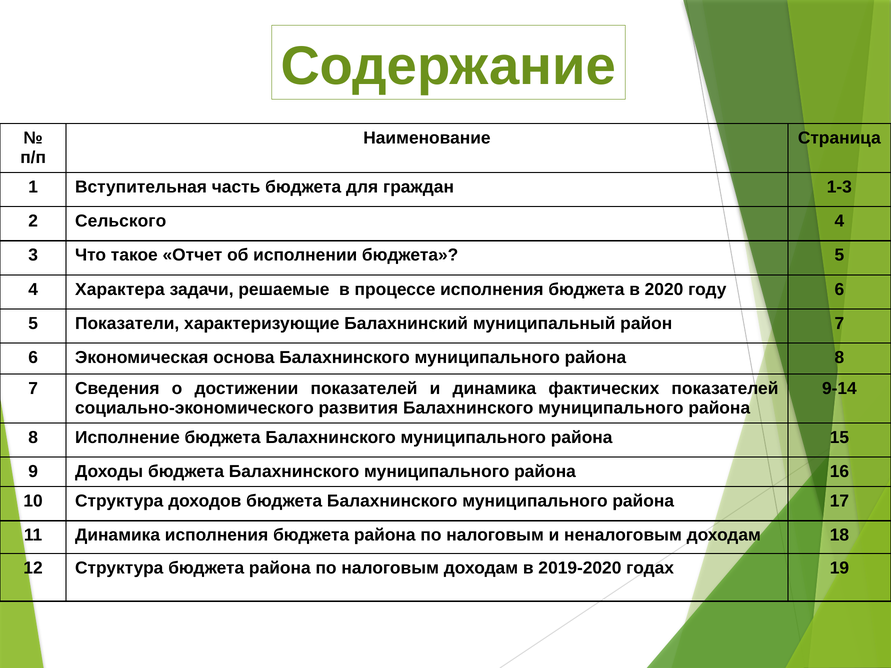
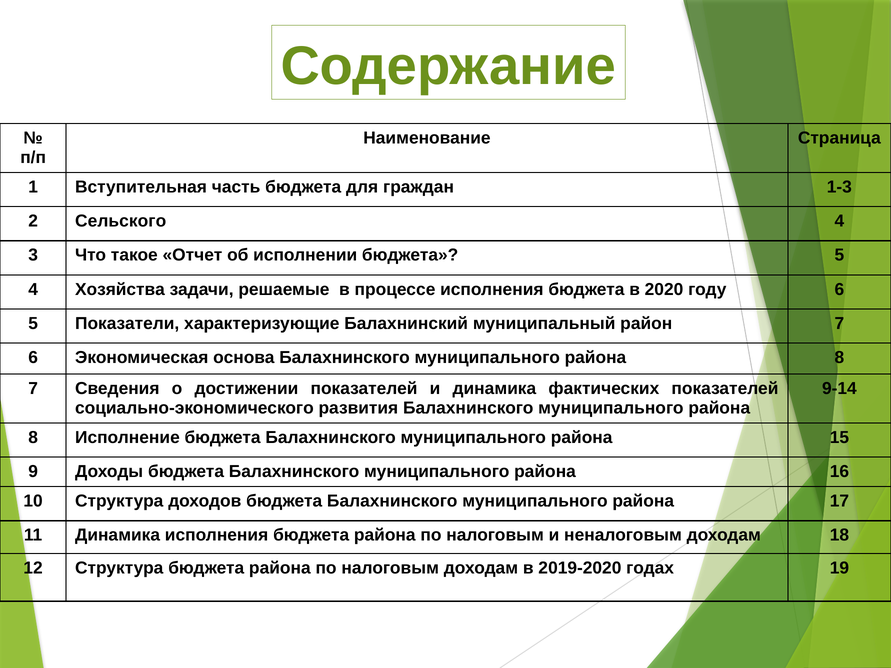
Характера: Характера -> Хозяйства
